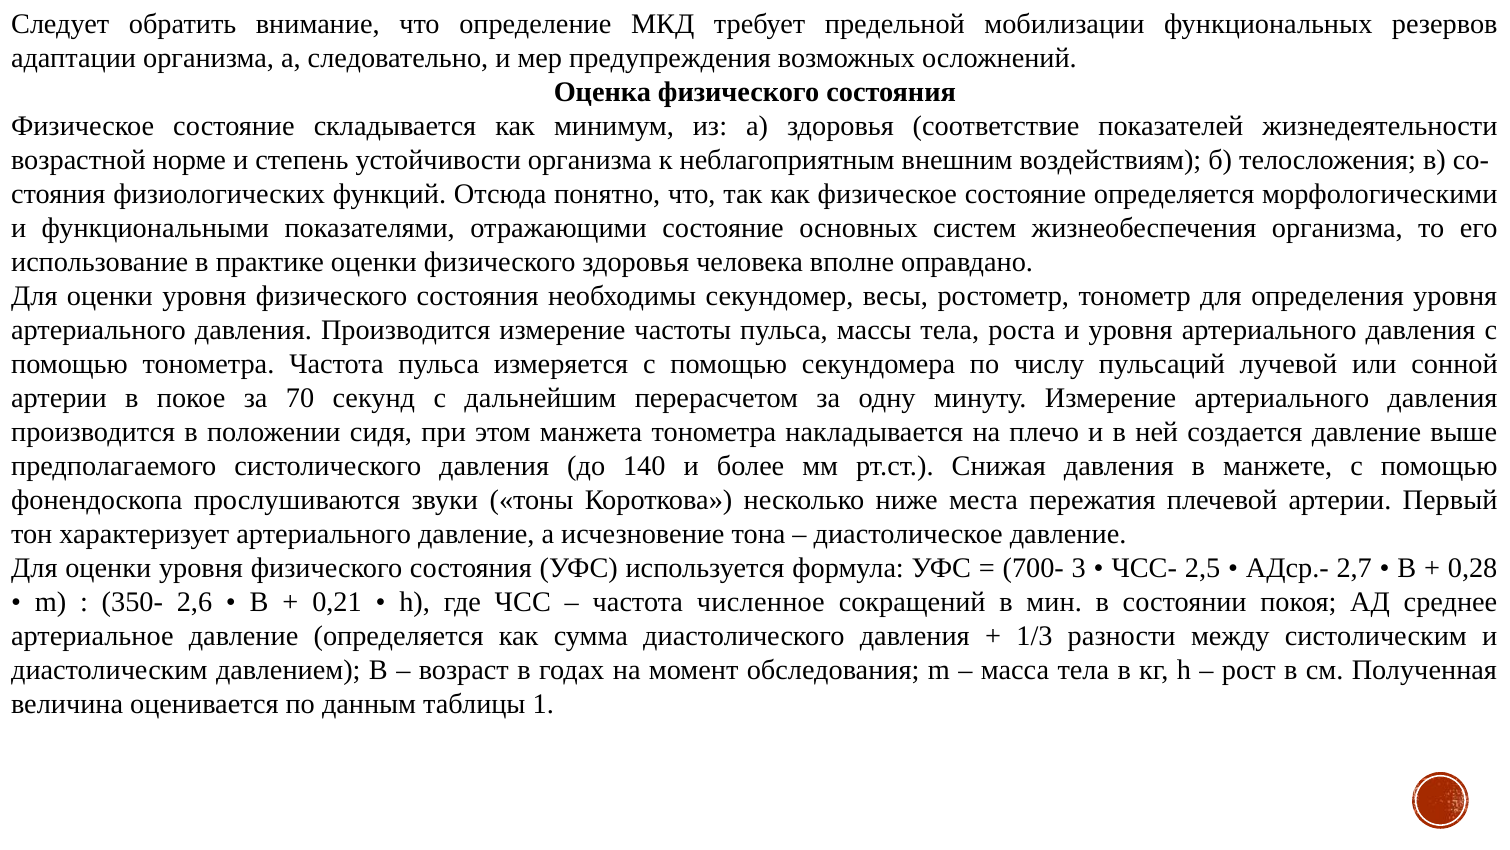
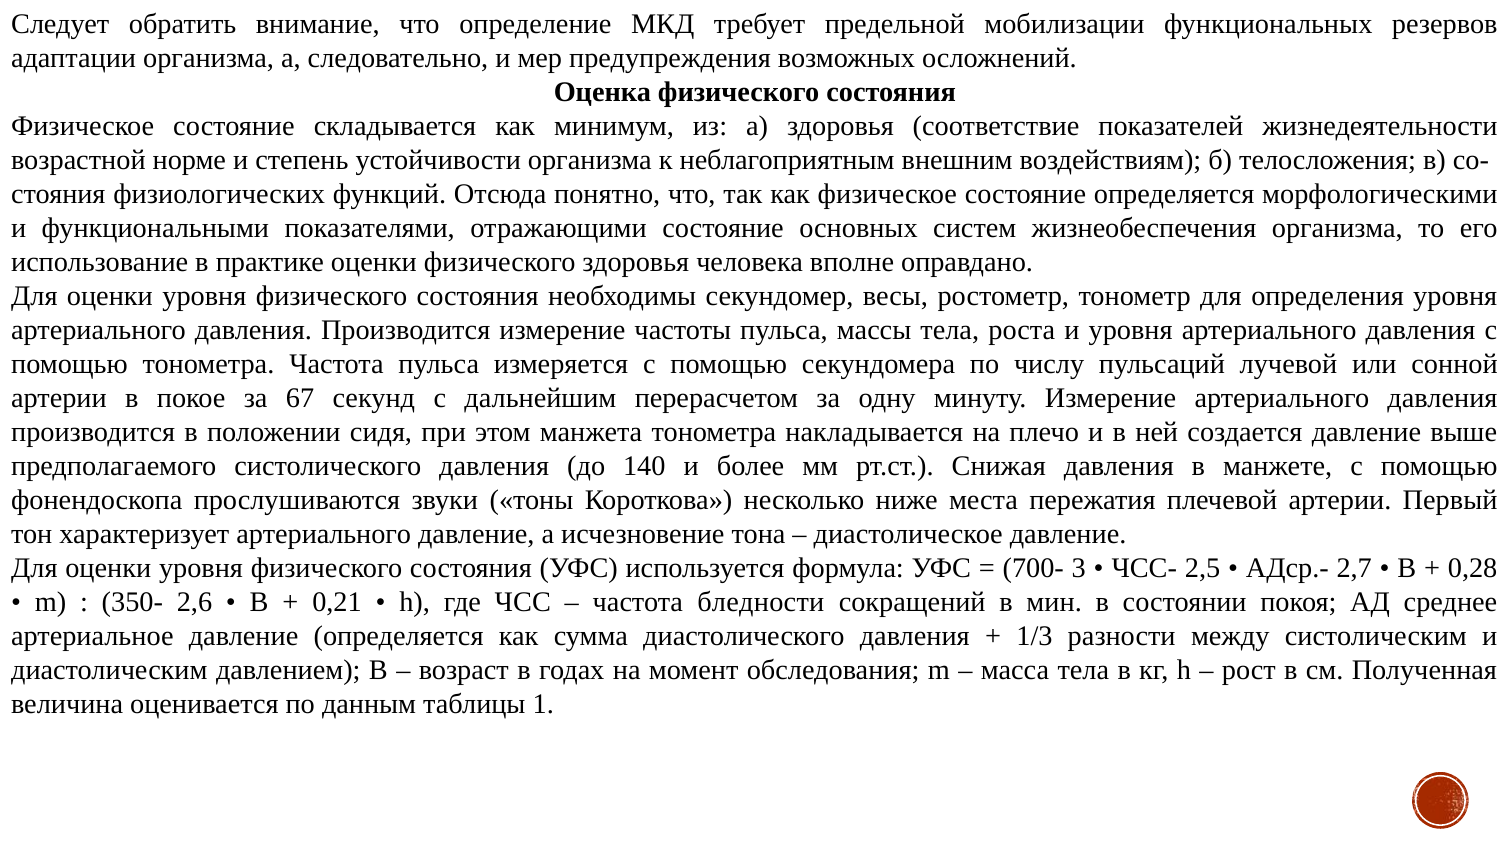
70: 70 -> 67
численное: численное -> бледности
